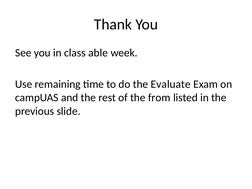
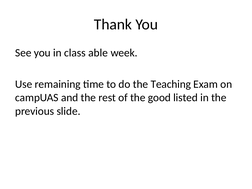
Evaluate: Evaluate -> Teaching
from: from -> good
